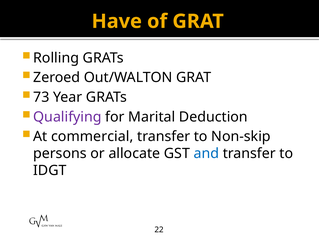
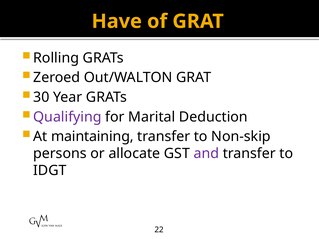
73: 73 -> 30
commercial: commercial -> maintaining
and colour: blue -> purple
